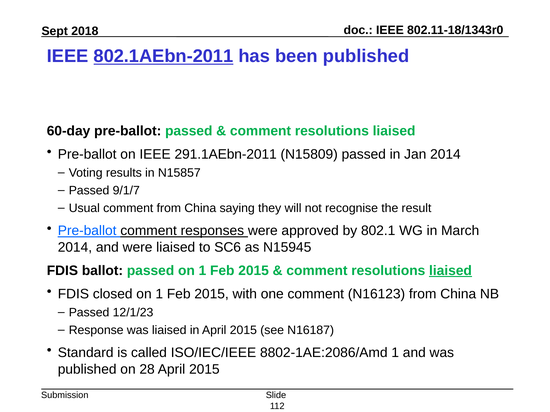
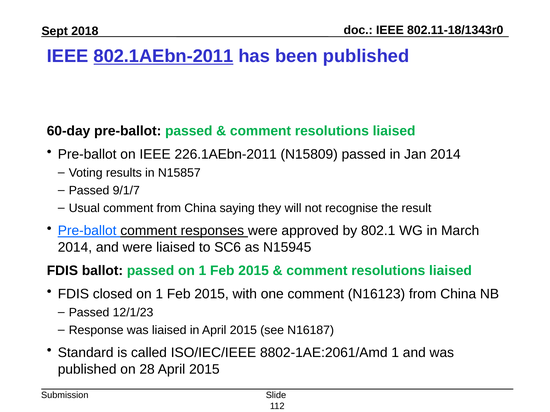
291.1AEbn-2011: 291.1AEbn-2011 -> 226.1AEbn-2011
liaised at (450, 271) underline: present -> none
8802-1AE:2086/Amd: 8802-1AE:2086/Amd -> 8802-1AE:2061/Amd
